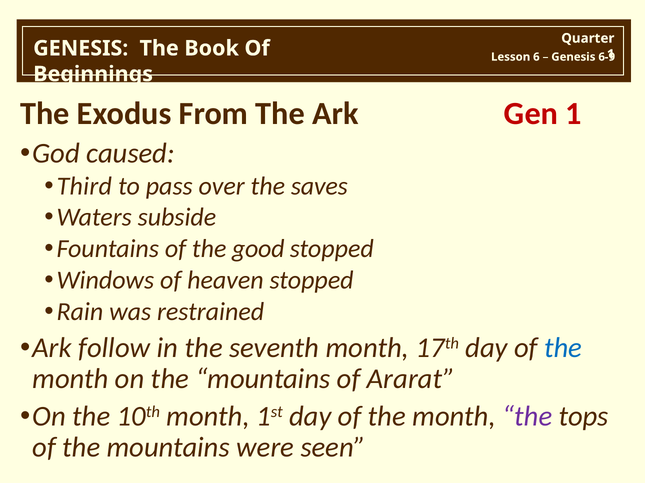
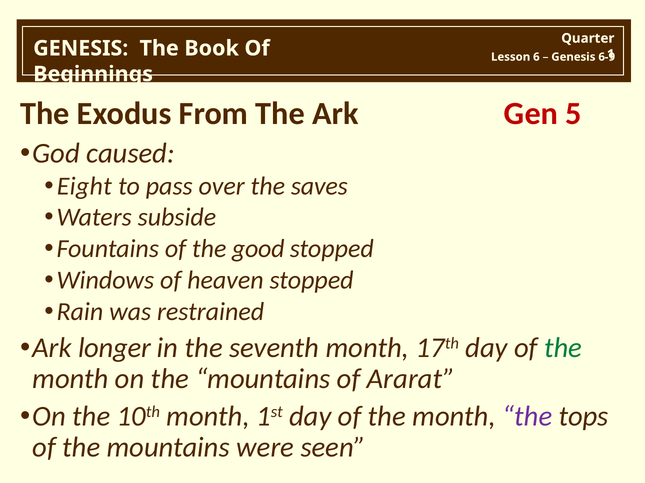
Gen 1: 1 -> 5
Third: Third -> Eight
follow: follow -> longer
the at (563, 348) colour: blue -> green
